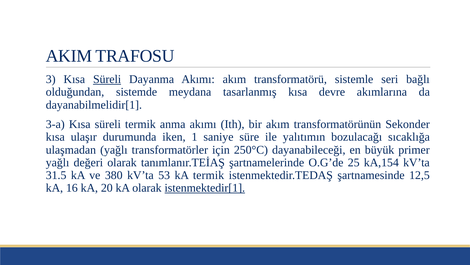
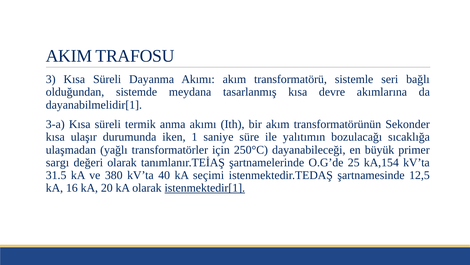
Süreli at (107, 79) underline: present -> none
yağlı at (58, 162): yağlı -> sargı
53: 53 -> 40
kA termik: termik -> seçimi
